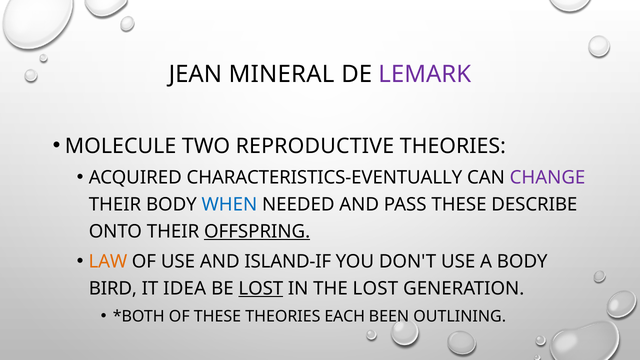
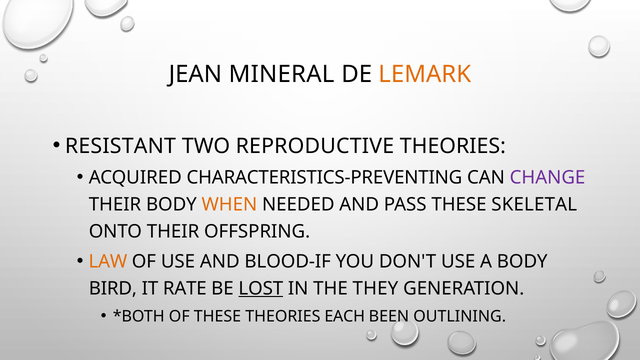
LEMARK colour: purple -> orange
MOLECULE: MOLECULE -> RESISTANT
CHARACTERISTICS-EVENTUALLY: CHARACTERISTICS-EVENTUALLY -> CHARACTERISTICS-PREVENTING
WHEN colour: blue -> orange
DESCRIBE: DESCRIBE -> SKELETAL
OFFSPRING underline: present -> none
ISLAND-IF: ISLAND-IF -> BLOOD-IF
IDEA: IDEA -> RATE
THE LOST: LOST -> THEY
